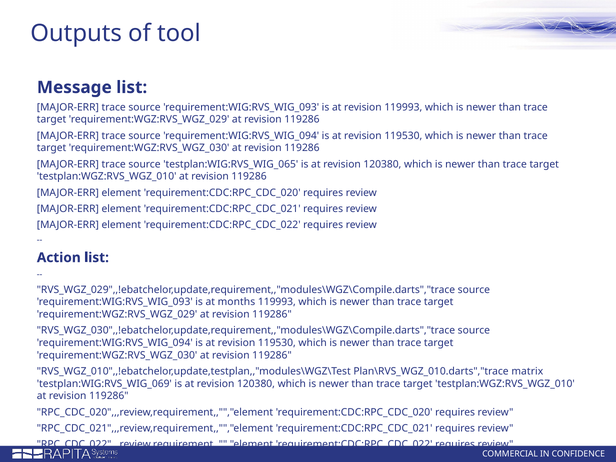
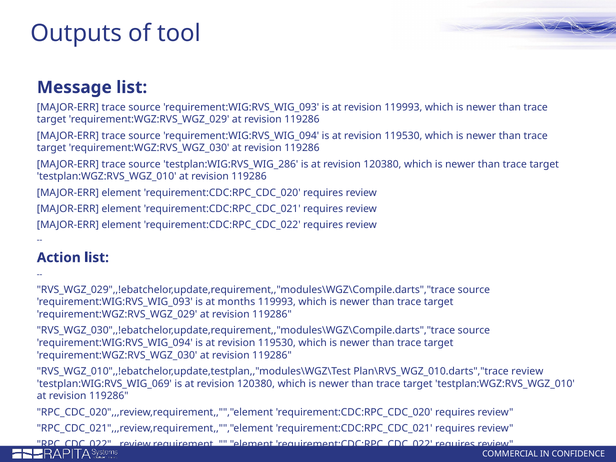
testplan:WIG:RVS_WIG_065: testplan:WIG:RVS_WIG_065 -> testplan:WIG:RVS_WIG_286
Plan\RVS_WGZ_010.darts","trace matrix: matrix -> review
